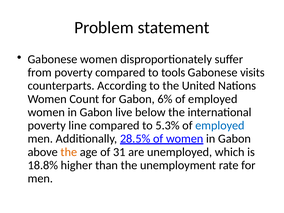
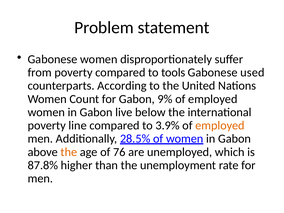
visits: visits -> used
6%: 6% -> 9%
5.3%: 5.3% -> 3.9%
employed at (220, 125) colour: blue -> orange
31: 31 -> 76
18.8%: 18.8% -> 87.8%
